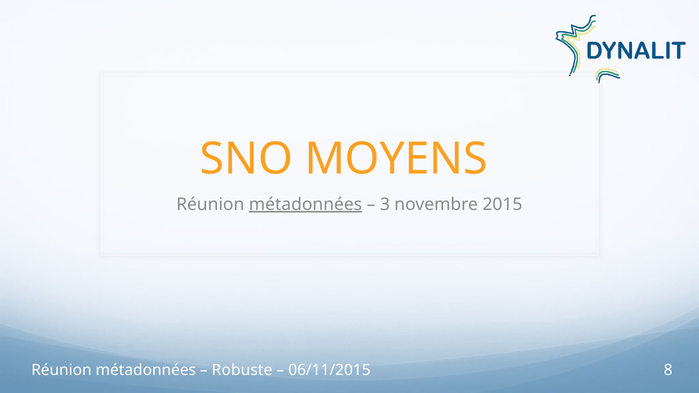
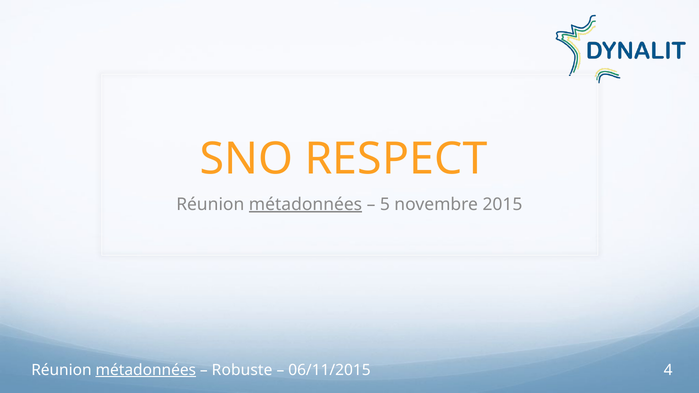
MOYENS: MOYENS -> RESPECT
3: 3 -> 5
métadonnées at (146, 370) underline: none -> present
8: 8 -> 4
